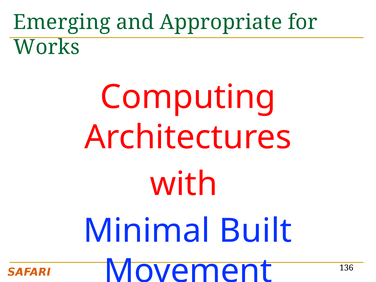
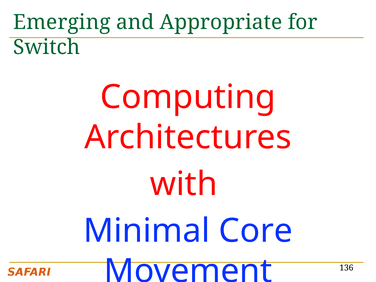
Works: Works -> Switch
Built: Built -> Core
